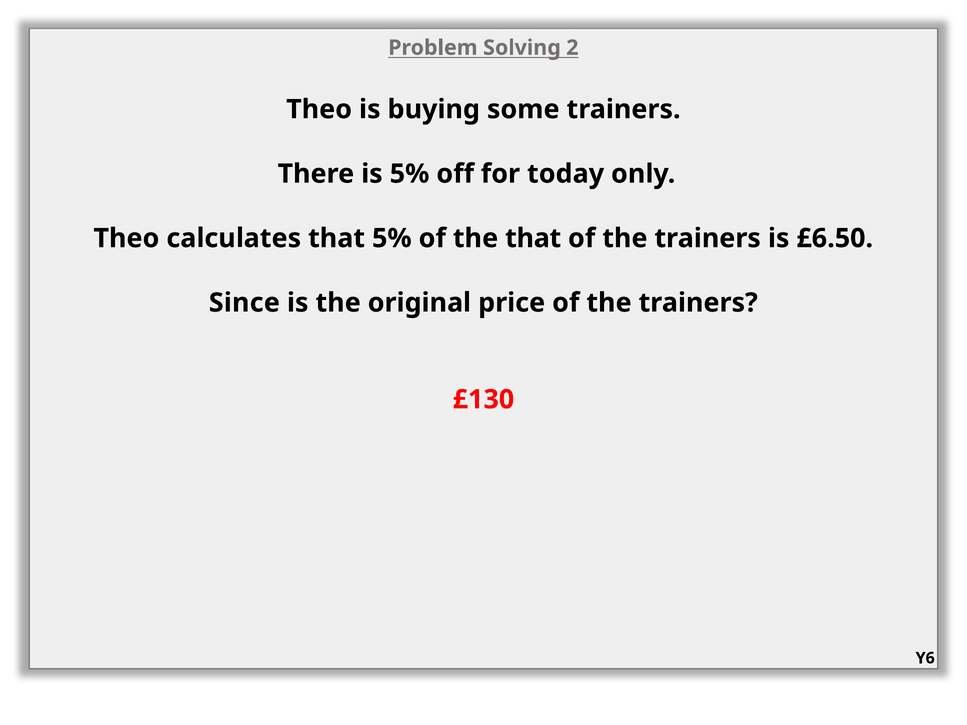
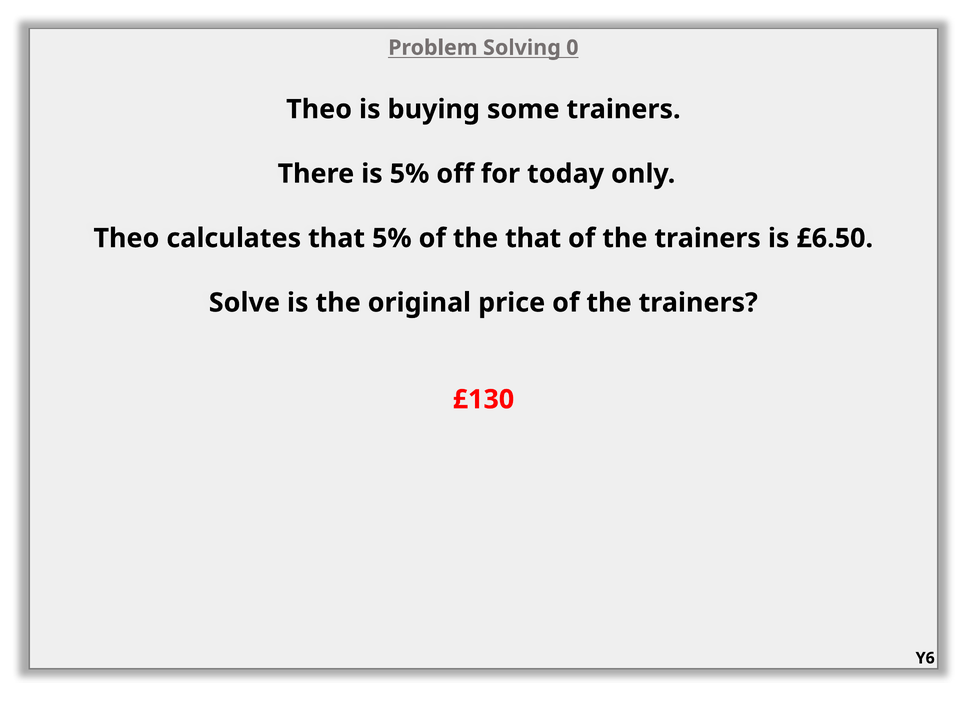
2: 2 -> 0
Since: Since -> Solve
